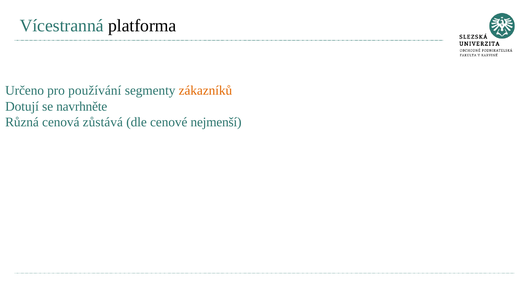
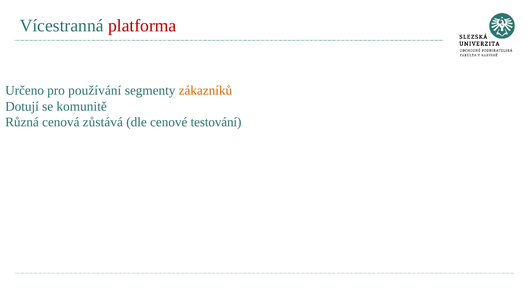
platforma colour: black -> red
navrhněte: navrhněte -> komunitě
nejmenší: nejmenší -> testování
